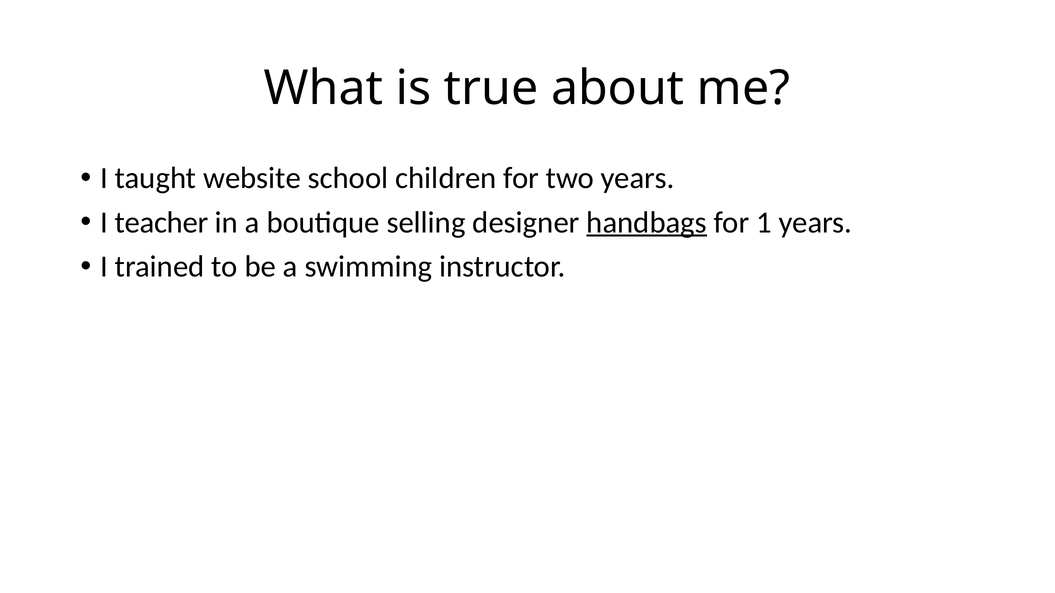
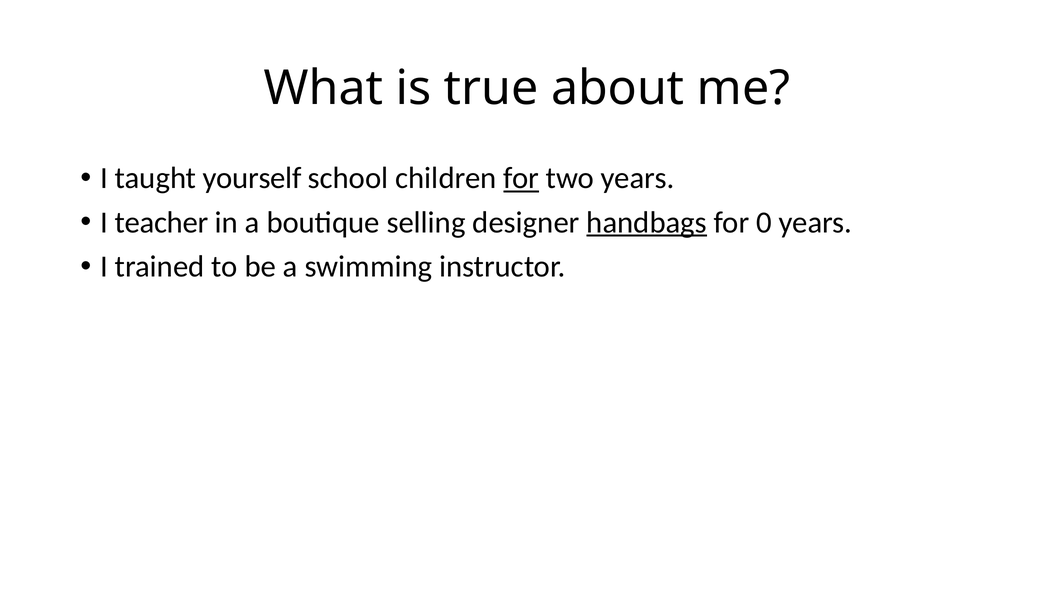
website: website -> yourself
for at (521, 178) underline: none -> present
1: 1 -> 0
